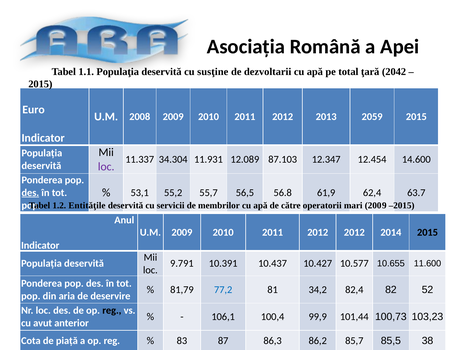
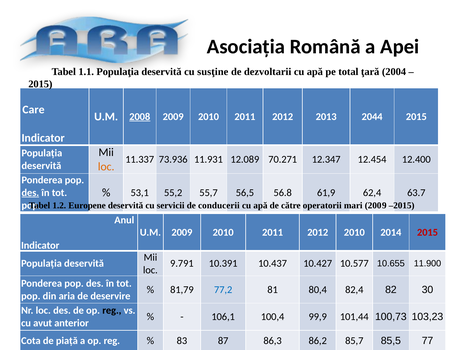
2042: 2042 -> 2004
Euro: Euro -> Care
2008 underline: none -> present
2059: 2059 -> 2044
34.304: 34.304 -> 73.936
87.103: 87.103 -> 70.271
14.600: 14.600 -> 12.400
loc at (106, 166) colour: purple -> orange
Entităţile: Entităţile -> Europene
membrilor: membrilor -> conducerii
2012 2012: 2012 -> 2010
2015 at (427, 232) colour: black -> red
11.600: 11.600 -> 11.900
34,2: 34,2 -> 80,4
52: 52 -> 30
38: 38 -> 77
